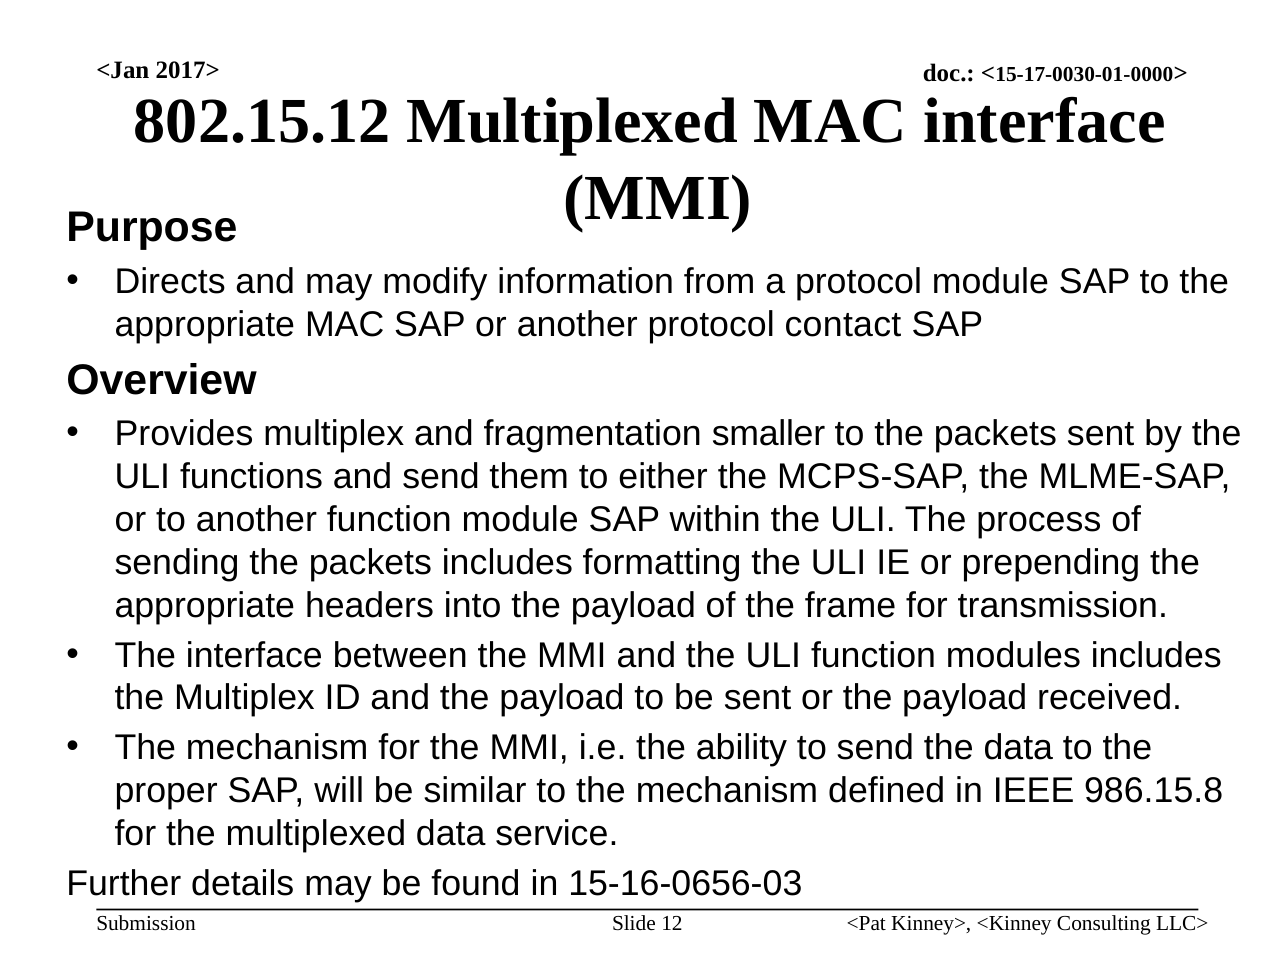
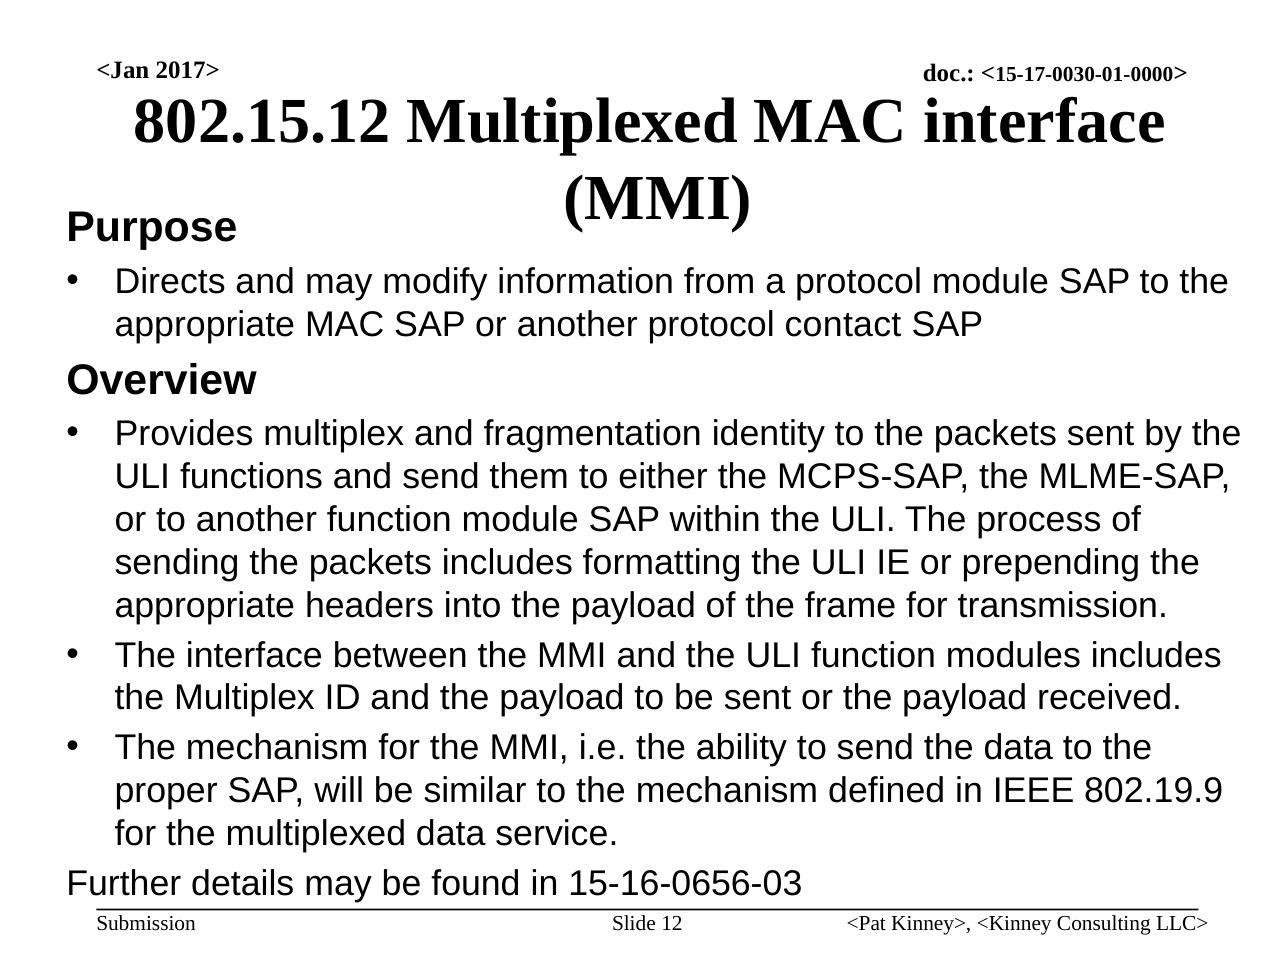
smaller: smaller -> identity
986.15.8: 986.15.8 -> 802.19.9
